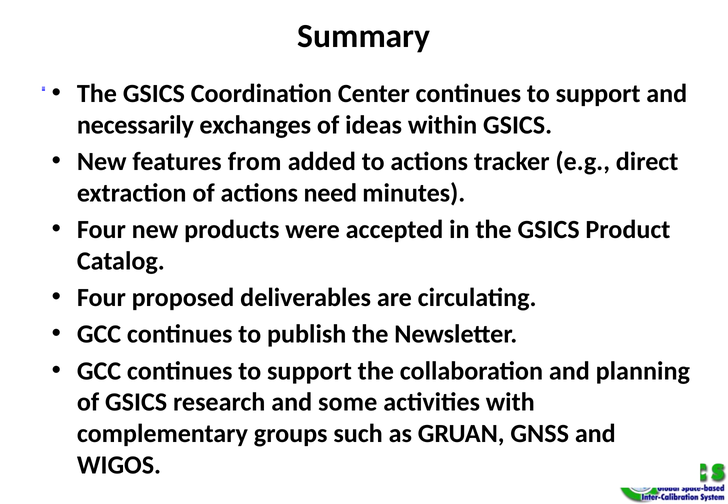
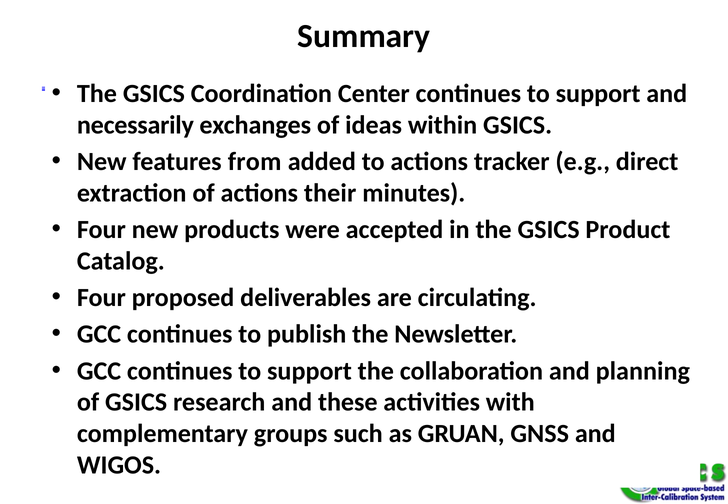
need: need -> their
some: some -> these
